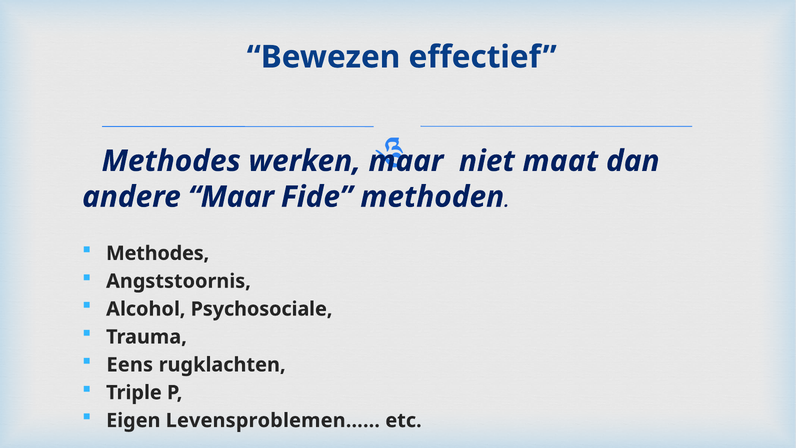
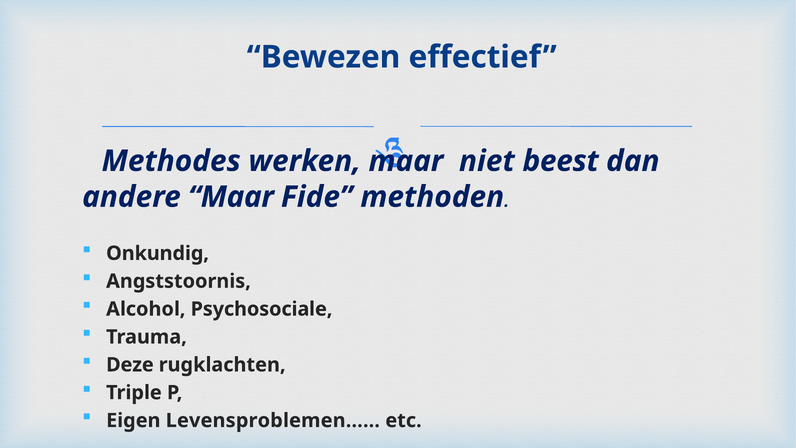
maat: maat -> beest
Methodes at (158, 253): Methodes -> Onkundig
Eens: Eens -> Deze
